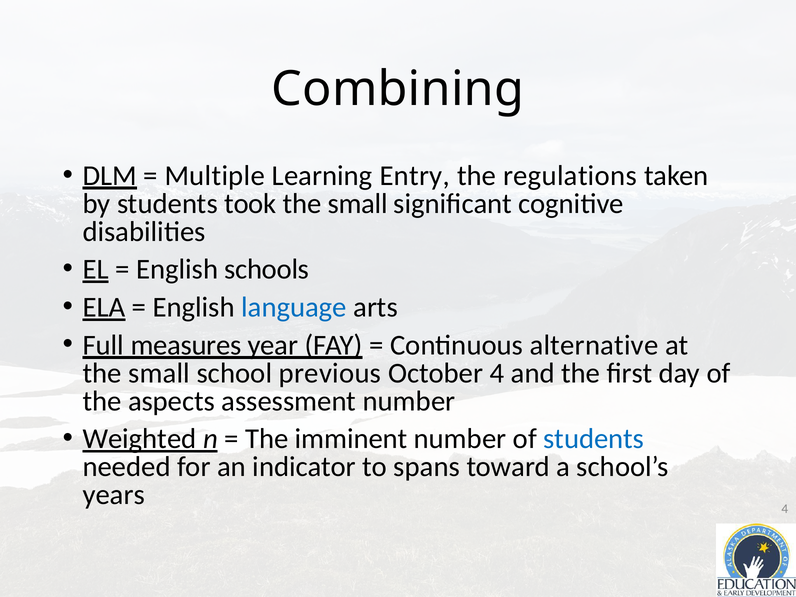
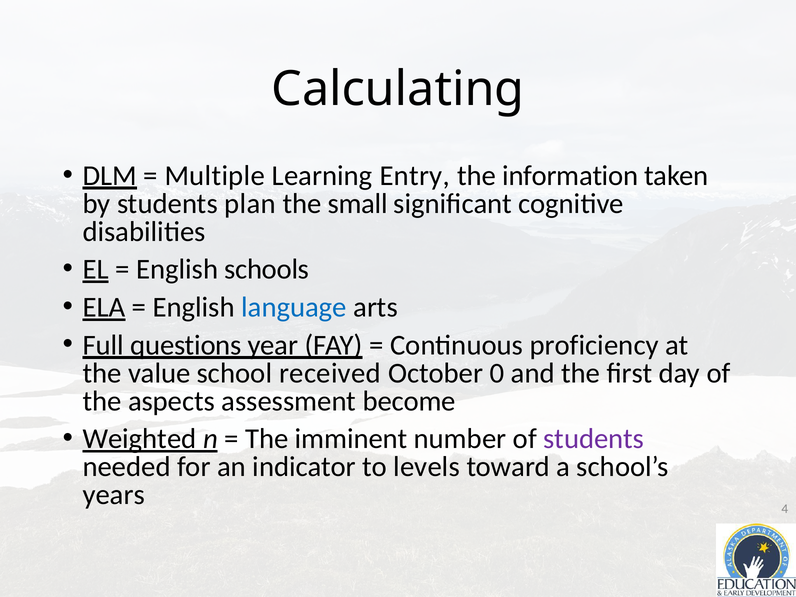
Combining: Combining -> Calculating
regulations: regulations -> information
took: took -> plan
measures: measures -> questions
alternative: alternative -> proficiency
small at (159, 373): small -> value
previous: previous -> received
October 4: 4 -> 0
assessment number: number -> become
students at (594, 439) colour: blue -> purple
spans: spans -> levels
